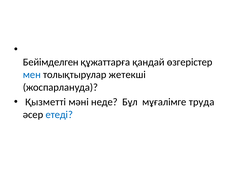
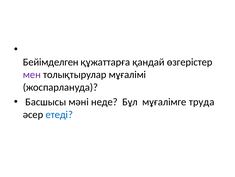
мен colour: blue -> purple
жетекші: жетекші -> мұғалімі
Қызметті: Қызметті -> Басшысы
